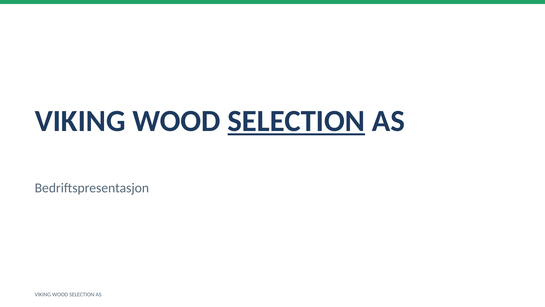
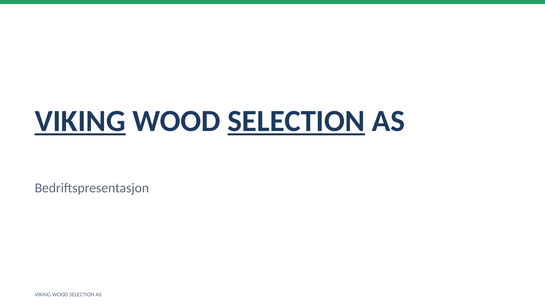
VIKING at (80, 121) underline: none -> present
